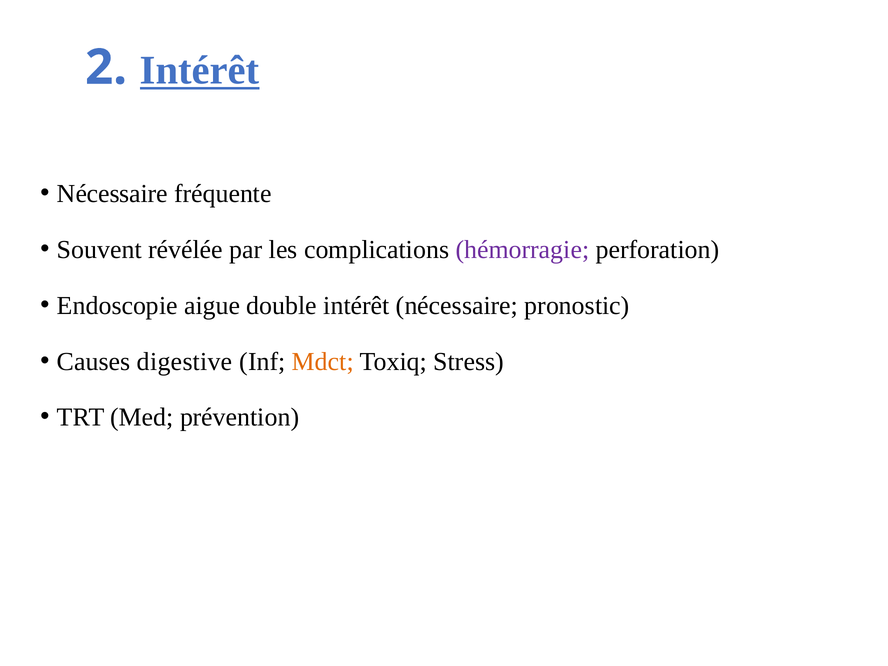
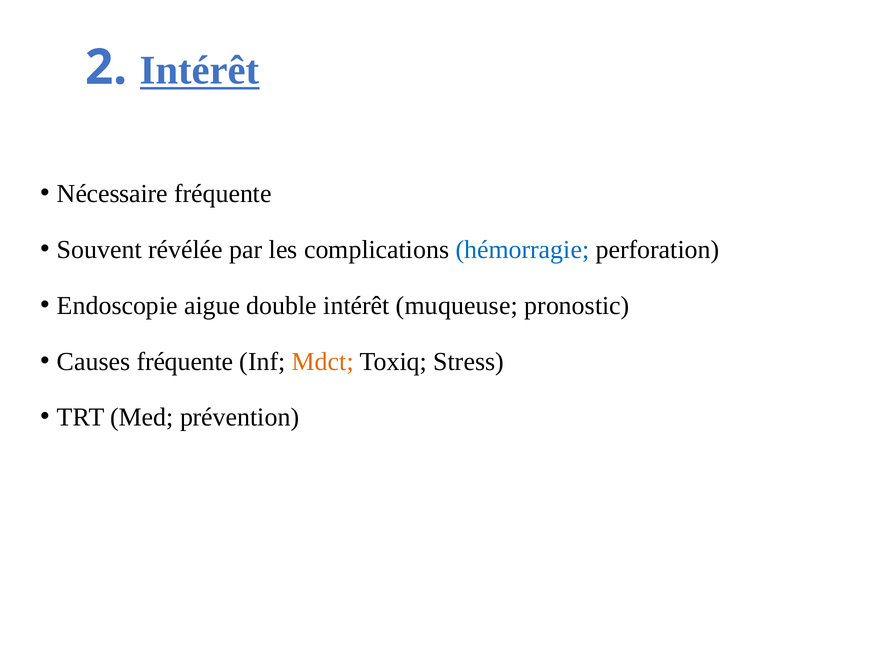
hémorragie colour: purple -> blue
intérêt nécessaire: nécessaire -> muqueuse
Causes digestive: digestive -> fréquente
